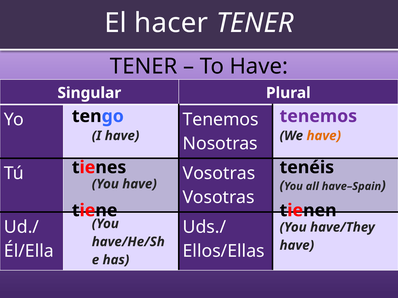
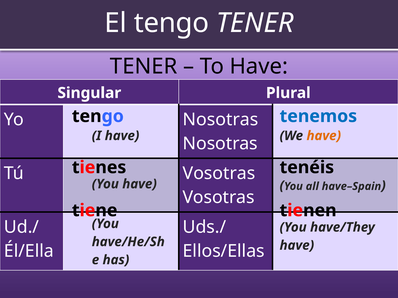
El hacer: hacer -> tengo
tenemos at (318, 116) colour: purple -> blue
Yo Tenemos: Tenemos -> Nosotras
